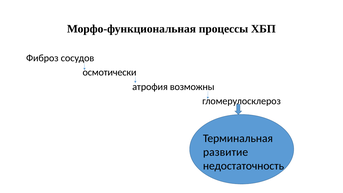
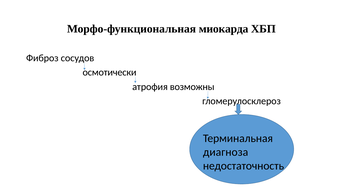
процессы: процессы -> миокарда
развитие: развитие -> диагноза
